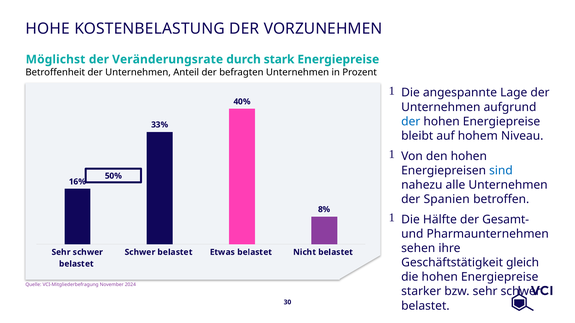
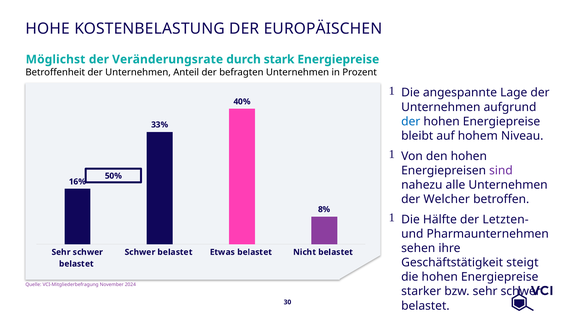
VORZUNEHMEN: VORZUNEHMEN -> EUROPÄISCHEN
sind colour: blue -> purple
Spanien: Spanien -> Welcher
Gesamt-: Gesamt- -> Letzten-
gleich: gleich -> steigt
